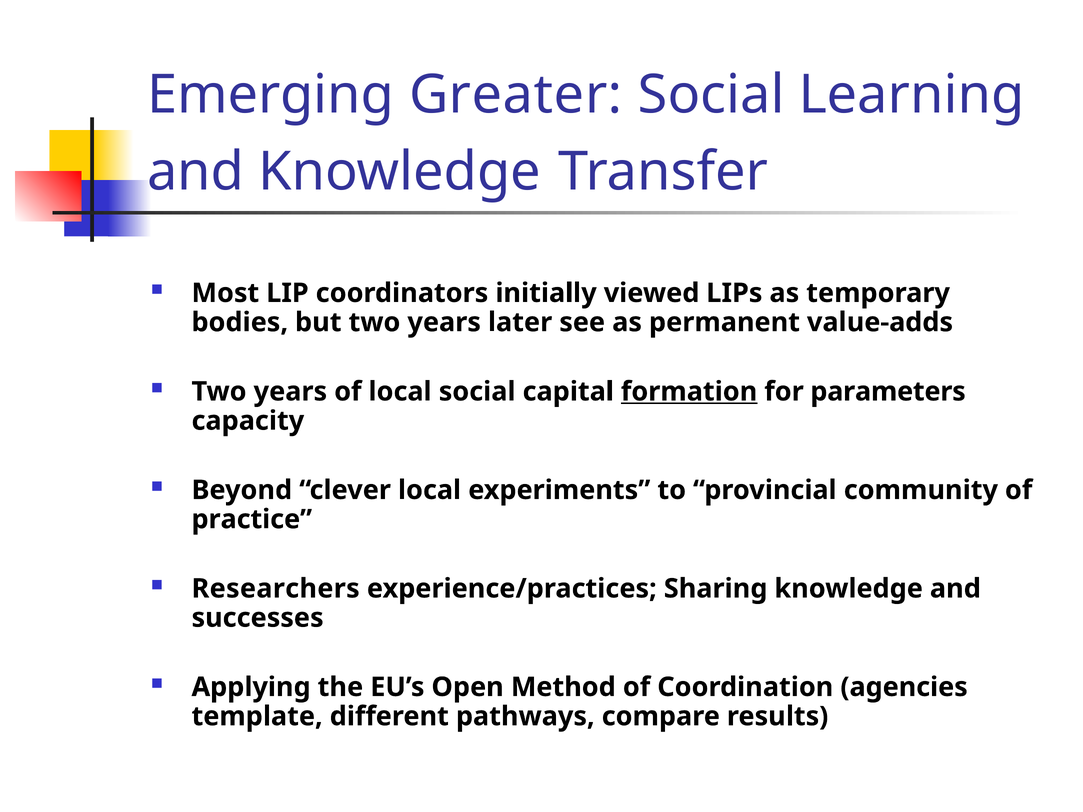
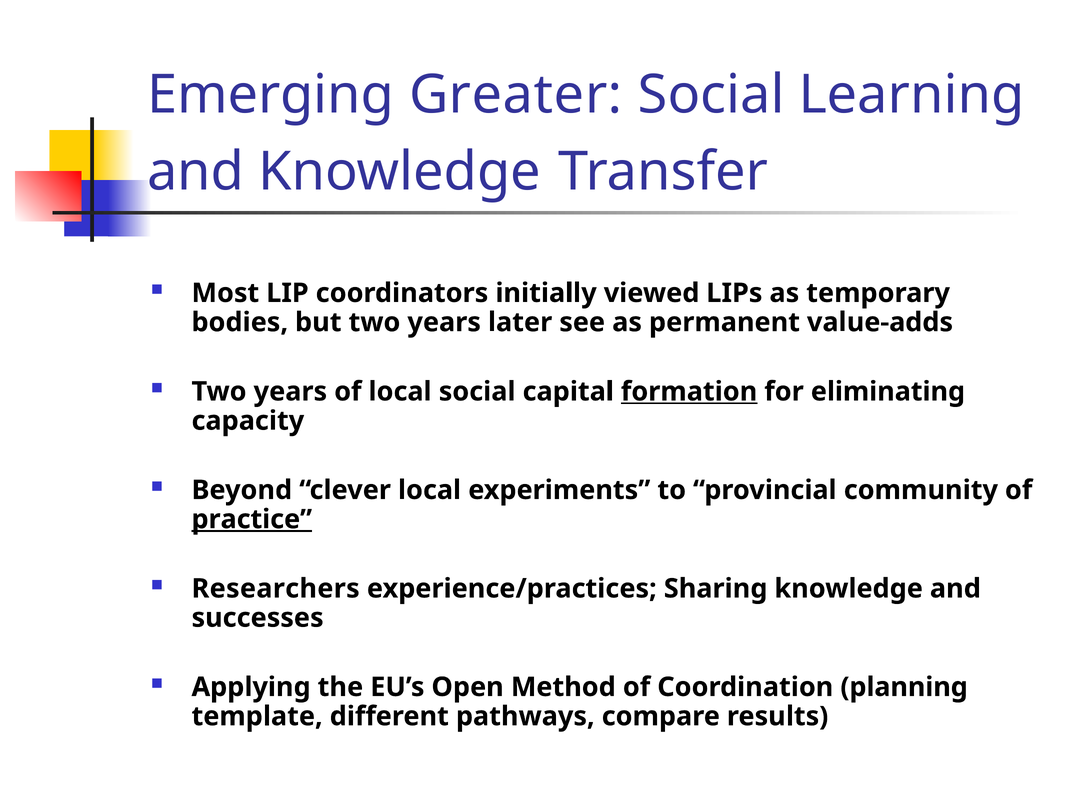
parameters: parameters -> eliminating
practice underline: none -> present
agencies: agencies -> planning
